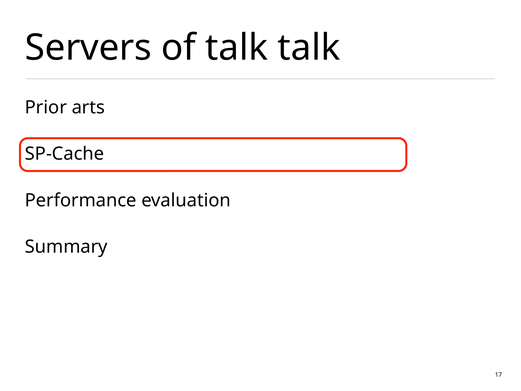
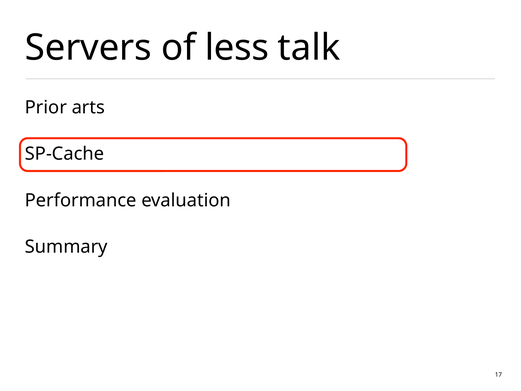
of talk: talk -> less
